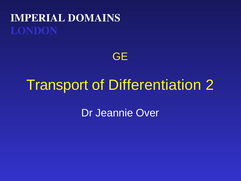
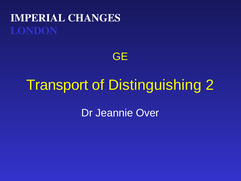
DOMAINS: DOMAINS -> CHANGES
Differentiation: Differentiation -> Distinguishing
